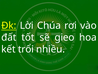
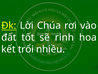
gieo: gieo -> rinh
